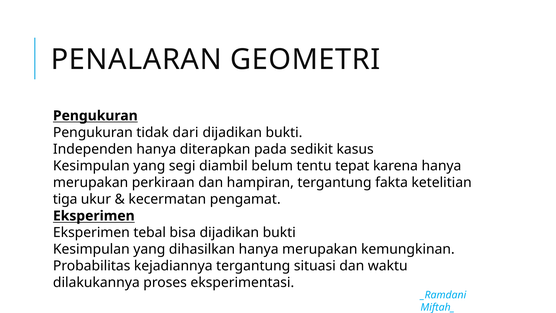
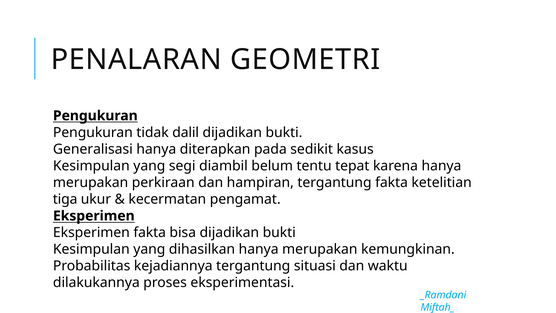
dari: dari -> dalil
Independen: Independen -> Generalisasi
Eksperimen tebal: tebal -> fakta
